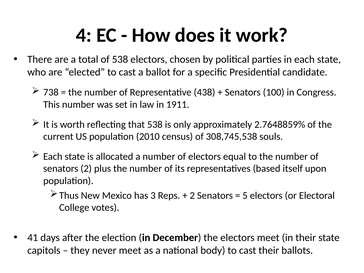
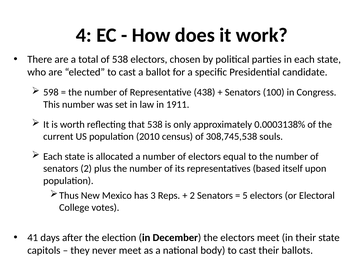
738: 738 -> 598
2.7648859%: 2.7648859% -> 0.0003138%
